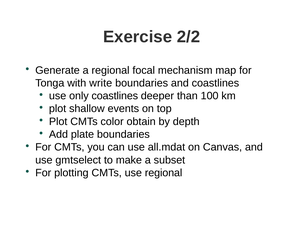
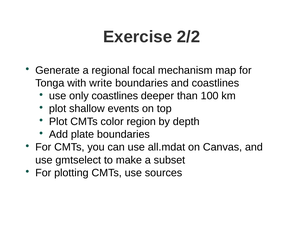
obtain: obtain -> region
use regional: regional -> sources
